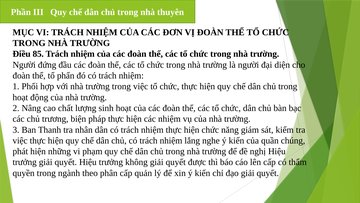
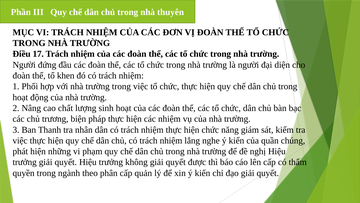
85: 85 -> 17
phấn: phấn -> khen
